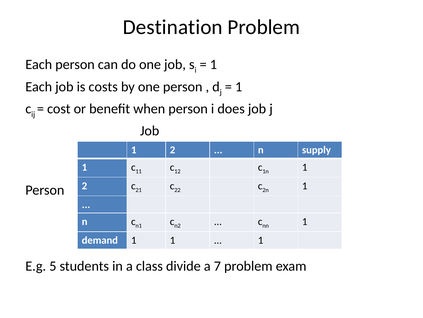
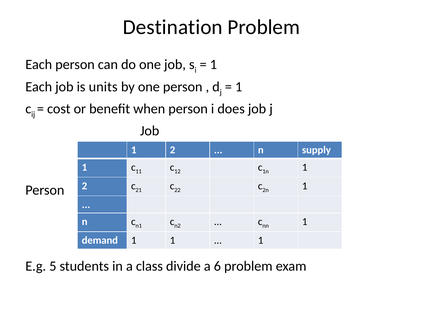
costs: costs -> units
7: 7 -> 6
